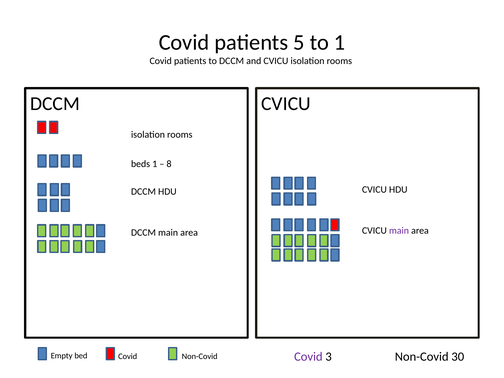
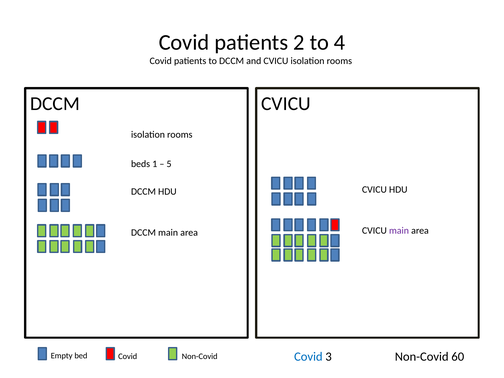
5: 5 -> 2
to 1: 1 -> 4
8: 8 -> 5
Covid at (308, 357) colour: purple -> blue
30: 30 -> 60
